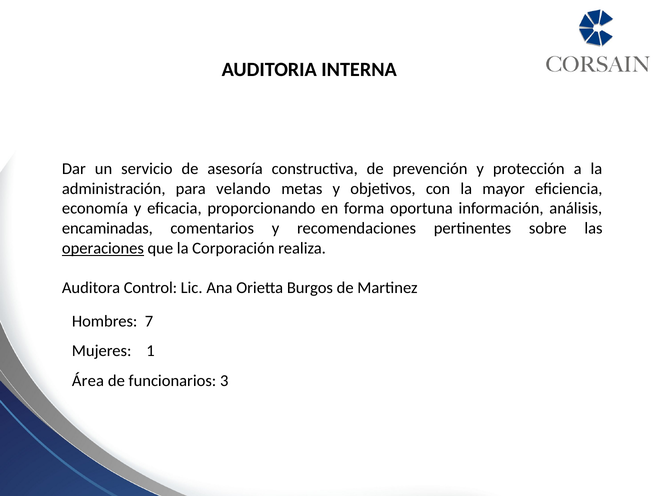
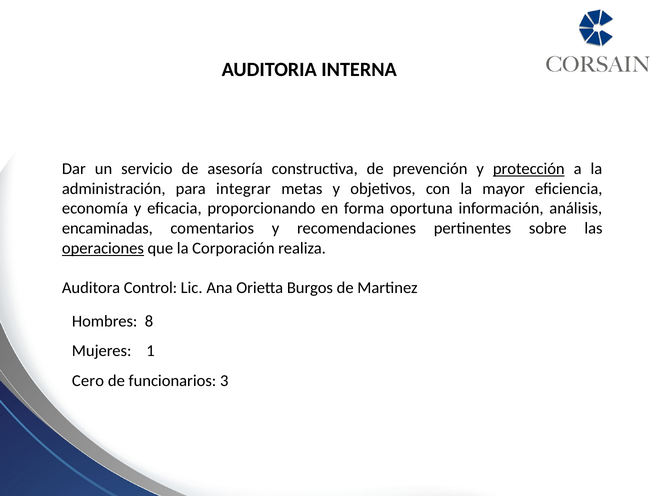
protección underline: none -> present
velando: velando -> integrar
7: 7 -> 8
Área: Área -> Cero
